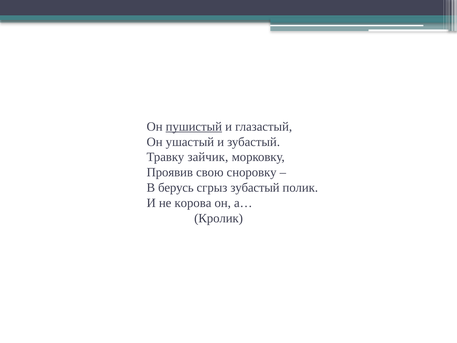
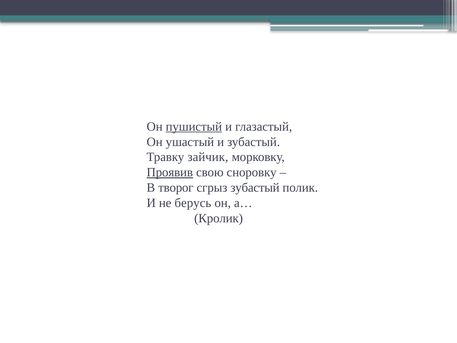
Проявив underline: none -> present
берусь: берусь -> творог
корова: корова -> берусь
